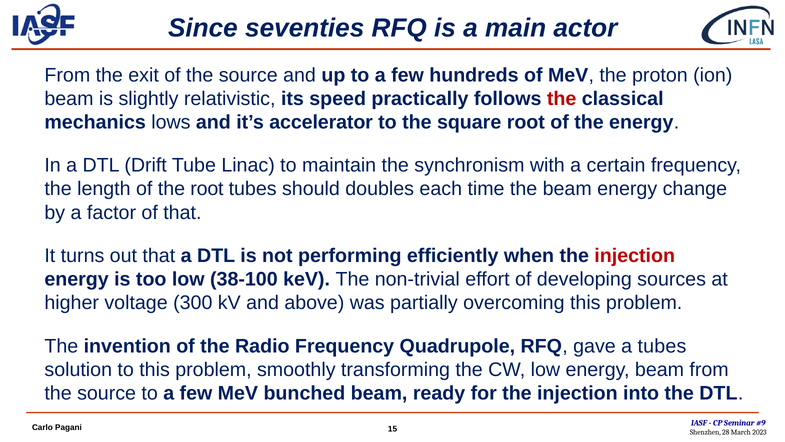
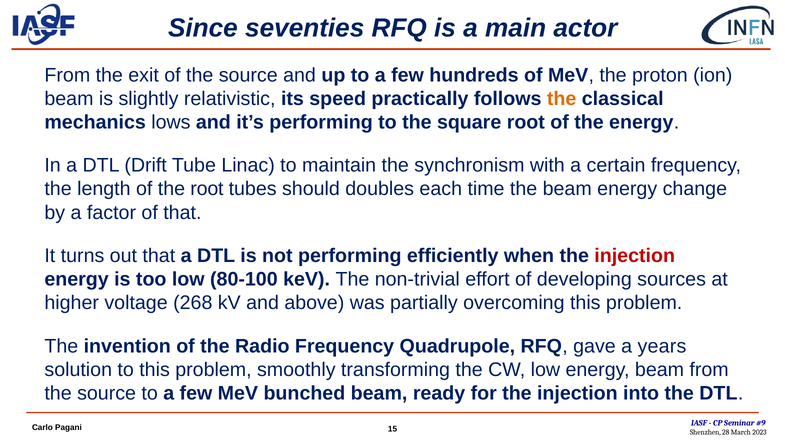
the at (562, 99) colour: red -> orange
it’s accelerator: accelerator -> performing
38-100: 38-100 -> 80-100
300: 300 -> 268
a tubes: tubes -> years
